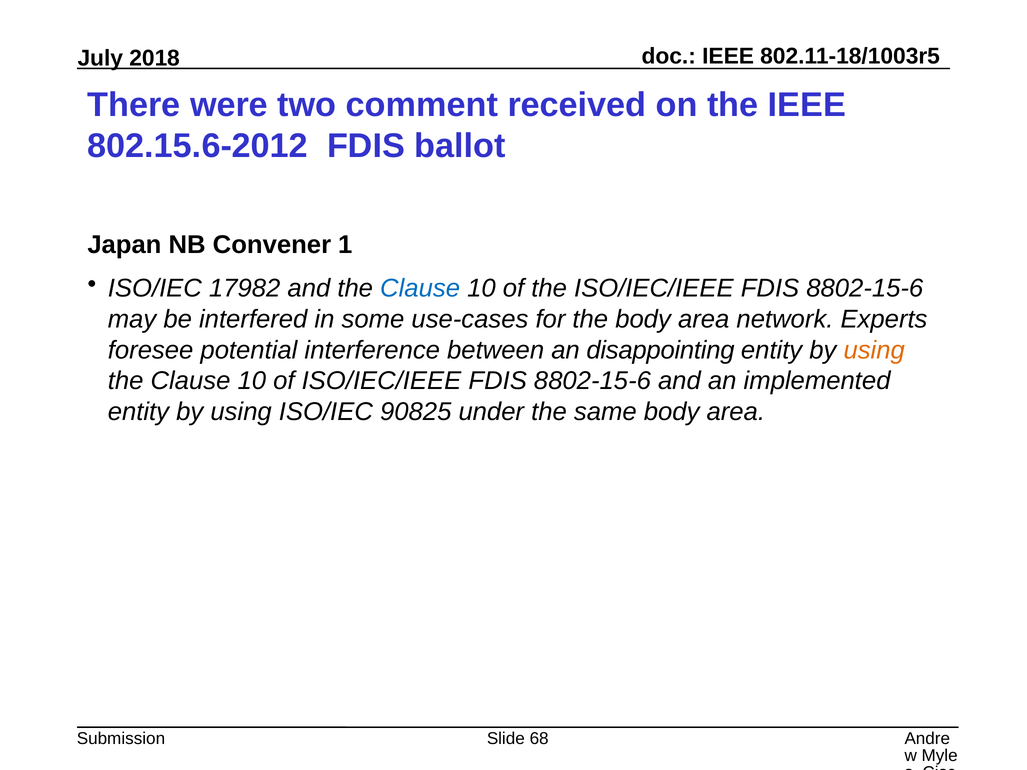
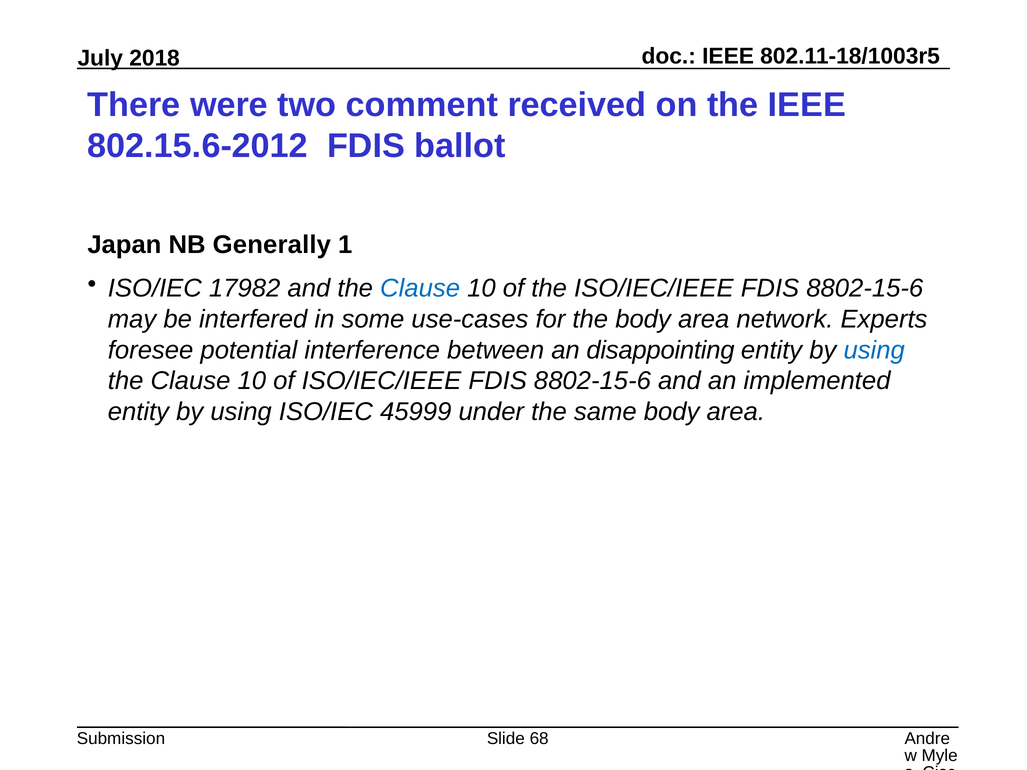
Convener: Convener -> Generally
using at (874, 350) colour: orange -> blue
90825: 90825 -> 45999
